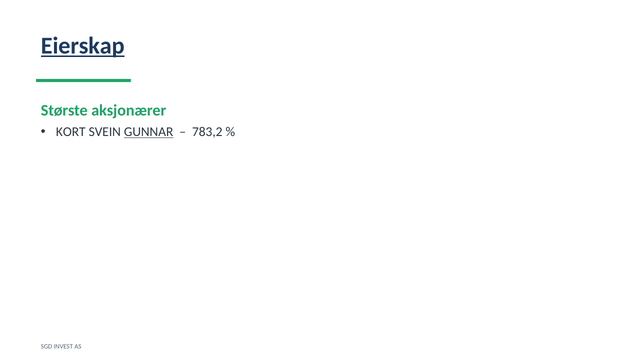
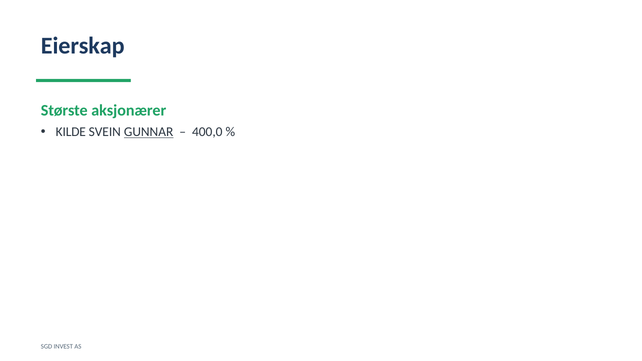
Eierskap underline: present -> none
KORT: KORT -> KILDE
783,2: 783,2 -> 400,0
